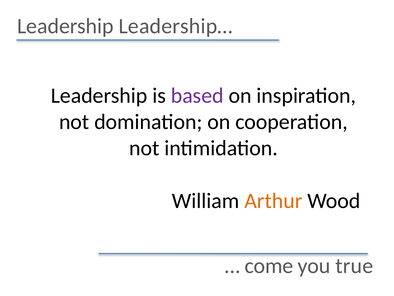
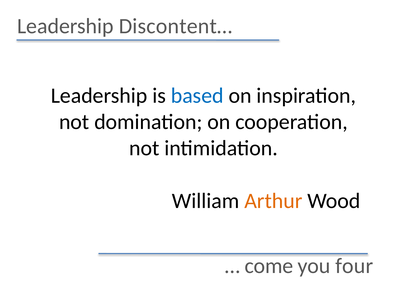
Leadership…: Leadership… -> Discontent…
based colour: purple -> blue
true: true -> four
